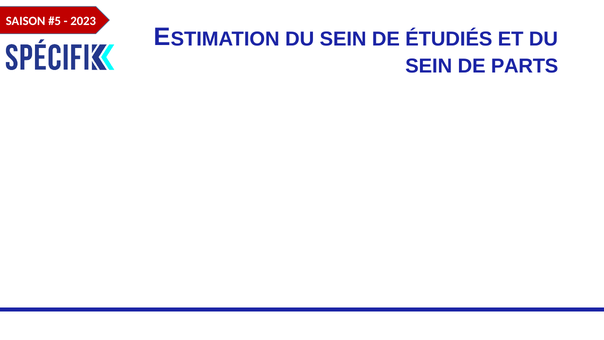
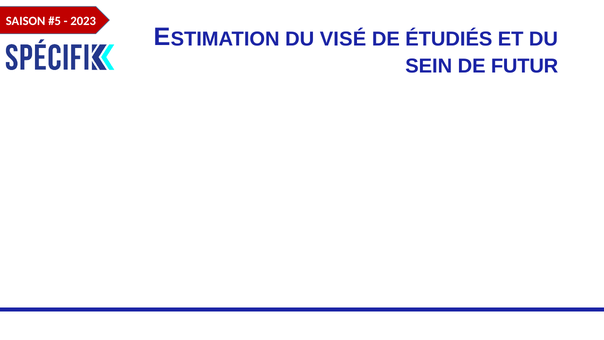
SEIN at (343, 39): SEIN -> VISÉ
PARTS: PARTS -> FUTUR
